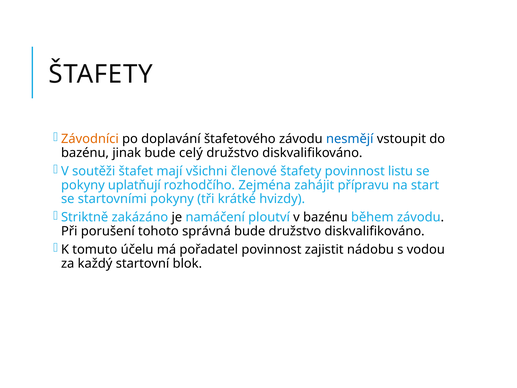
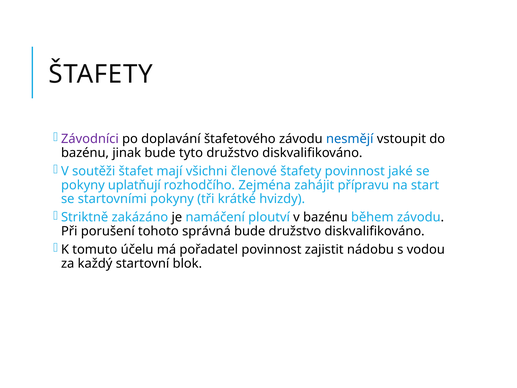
Závodníci colour: orange -> purple
celý: celý -> tyto
listu: listu -> jaké
